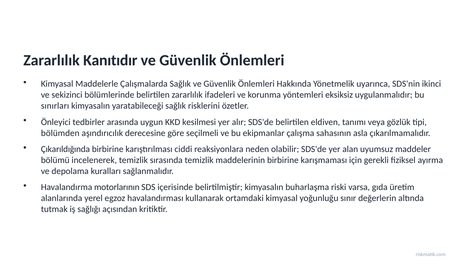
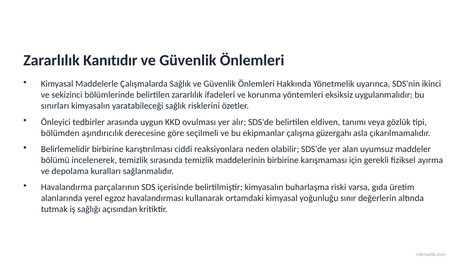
kesilmesi: kesilmesi -> ovulması
sahasının: sahasının -> güzergahı
Çıkarıldığında: Çıkarıldığında -> Belirlemelidir
motorlarının: motorlarının -> parçalarının
